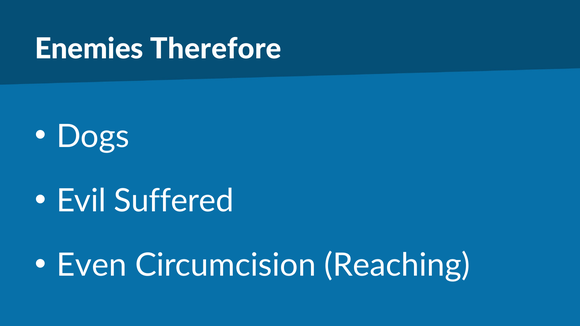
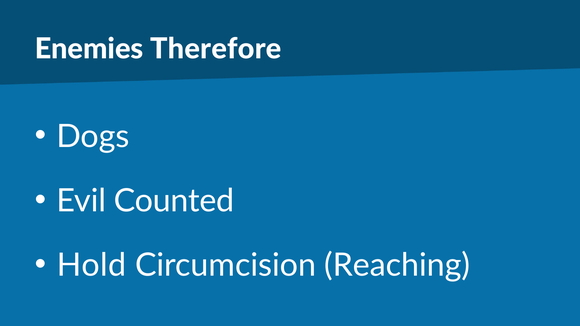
Suffered: Suffered -> Counted
Even: Even -> Hold
